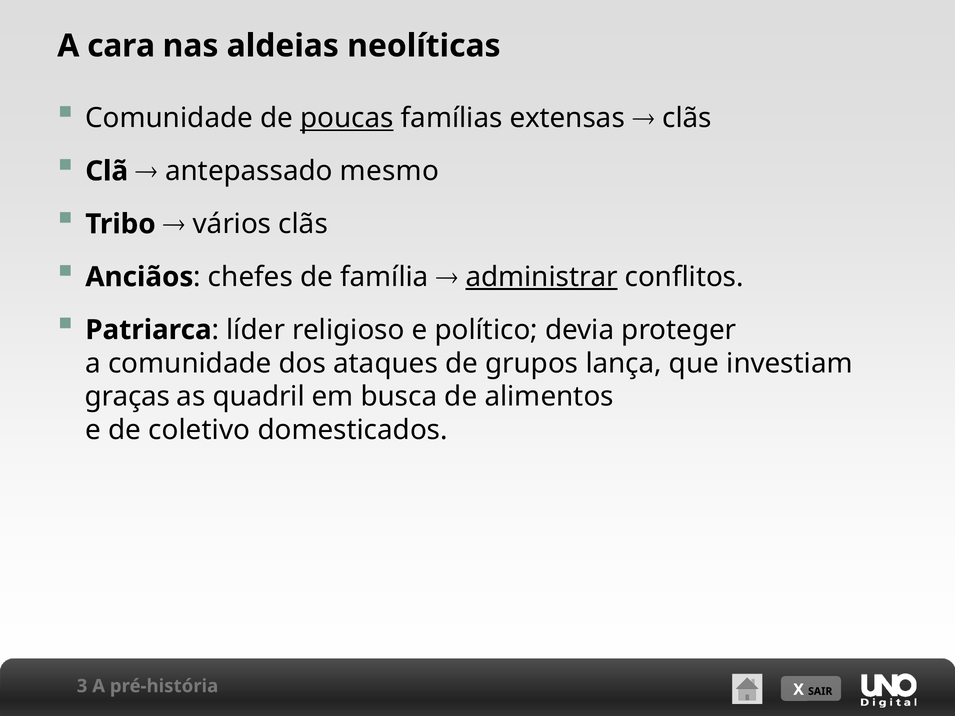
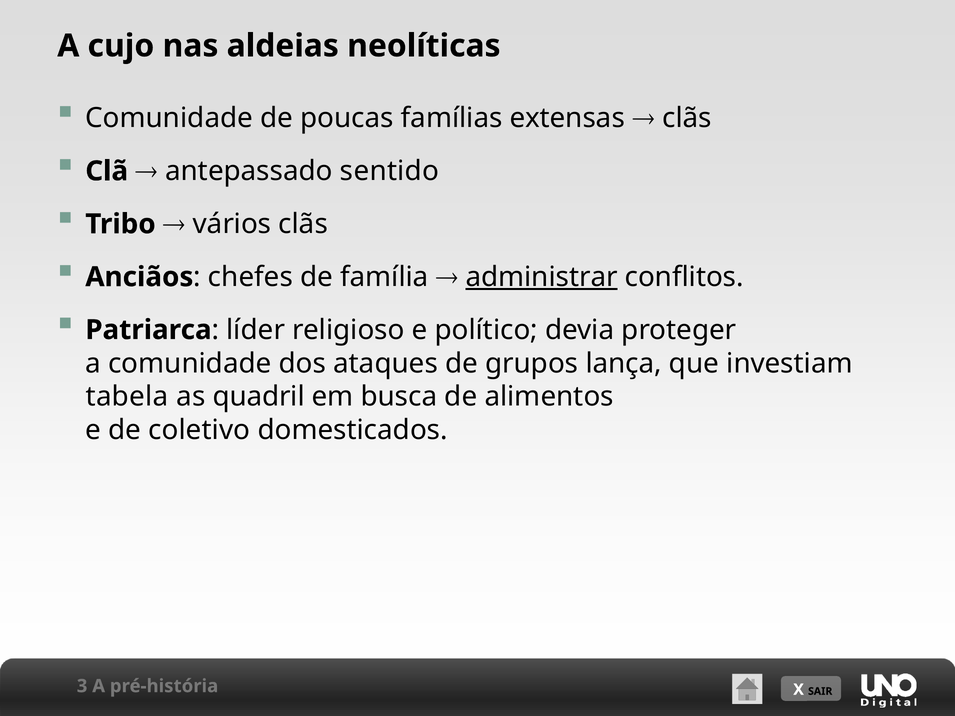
cara: cara -> cujo
poucas underline: present -> none
mesmo: mesmo -> sentido
graças: graças -> tabela
